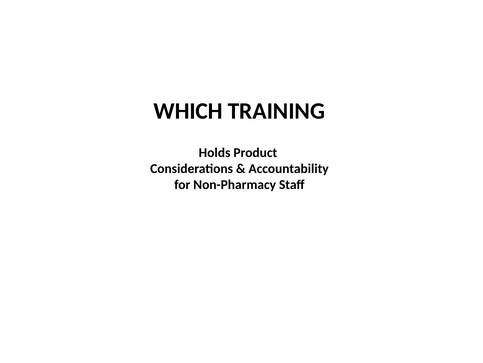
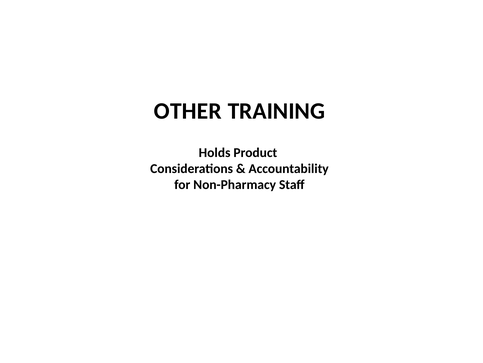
WHICH: WHICH -> OTHER
